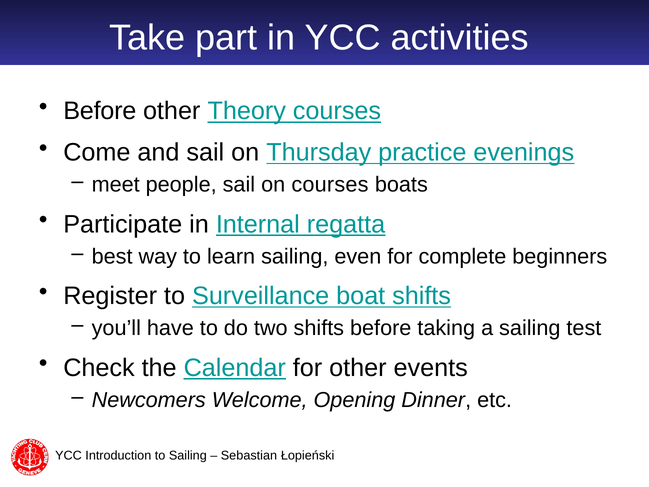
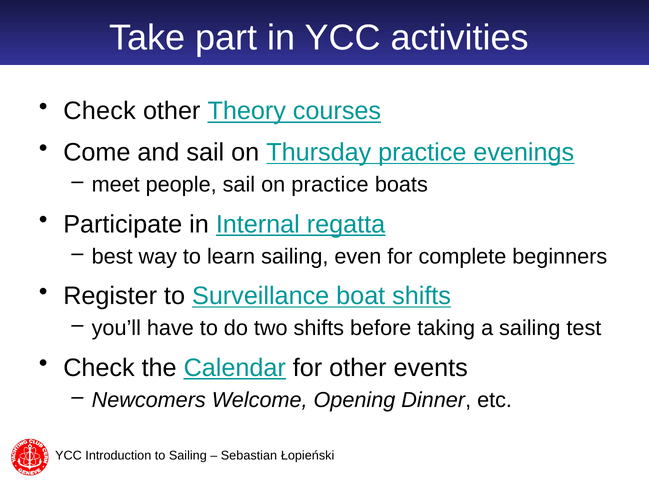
Before at (100, 111): Before -> Check
on courses: courses -> practice
